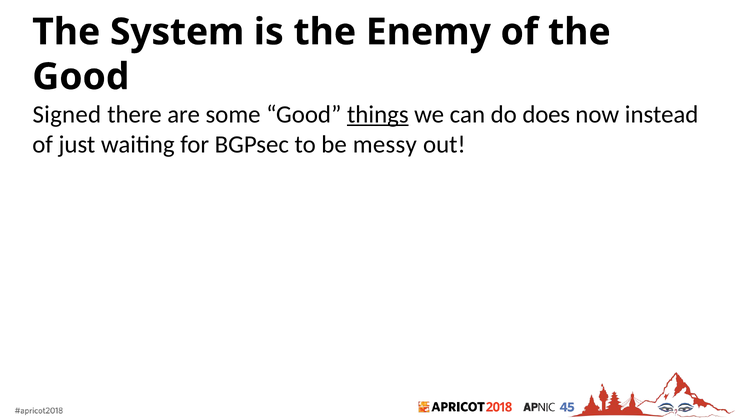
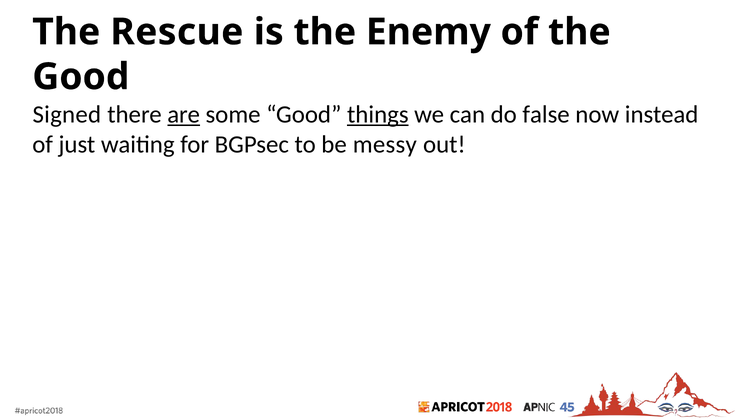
System: System -> Rescue
are underline: none -> present
does: does -> false
